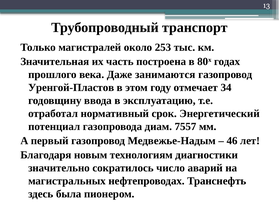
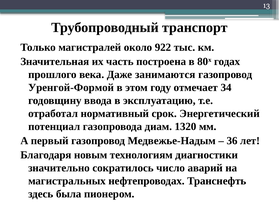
253: 253 -> 922
Уренгой-Пластов: Уренгой-Пластов -> Уренгой-Формой
7557: 7557 -> 1320
46: 46 -> 36
